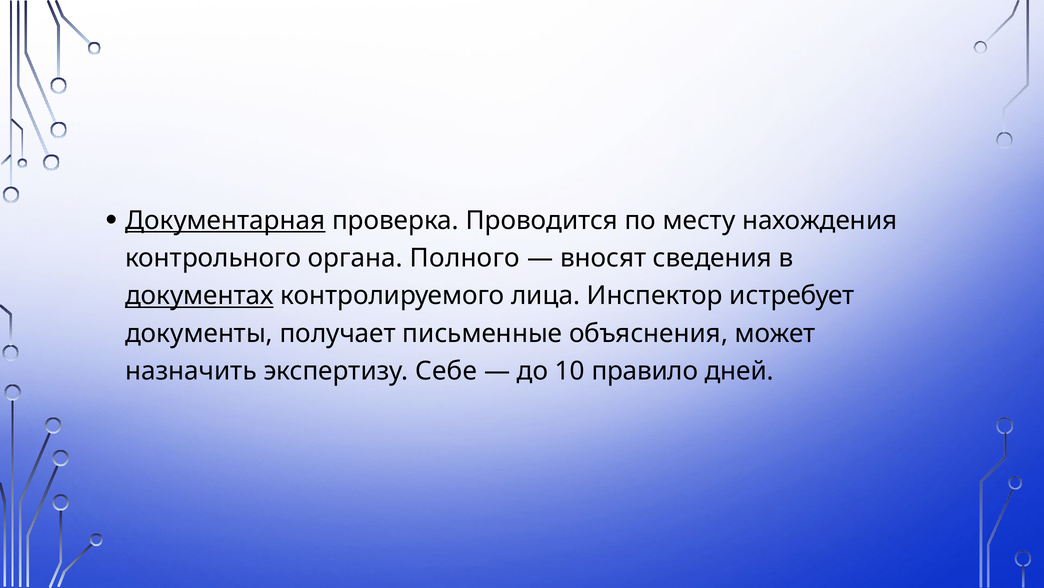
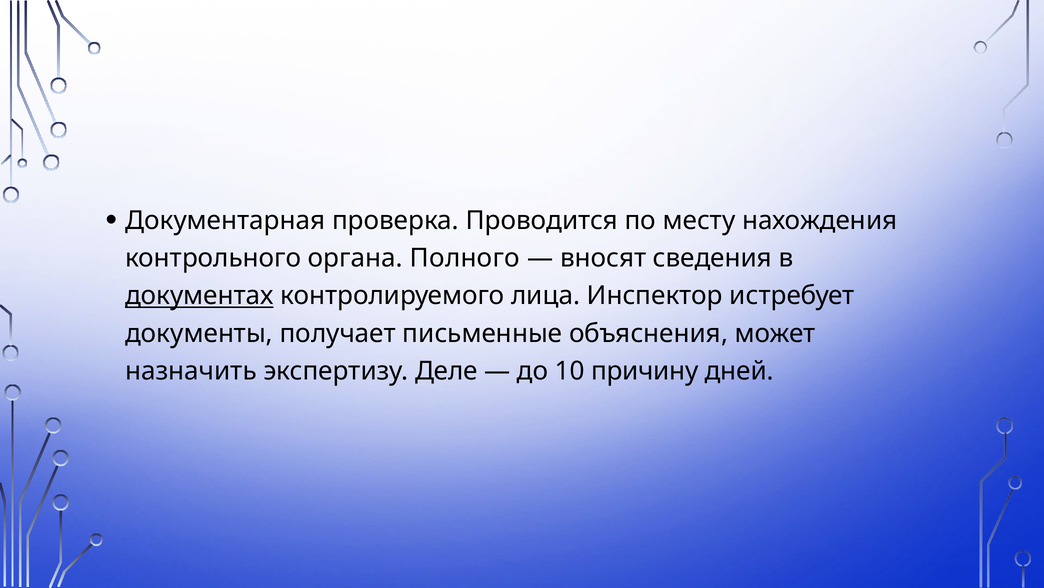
Документарная underline: present -> none
Себе: Себе -> Деле
правило: правило -> причину
